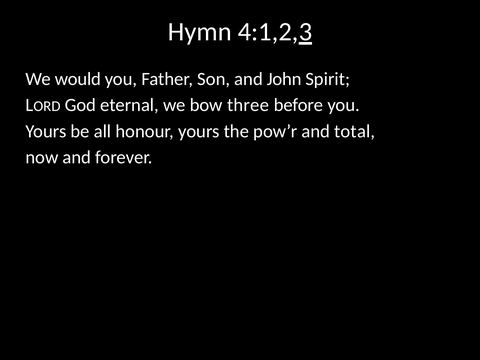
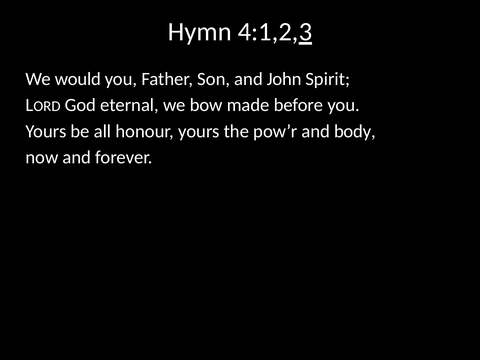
three: three -> made
total: total -> body
